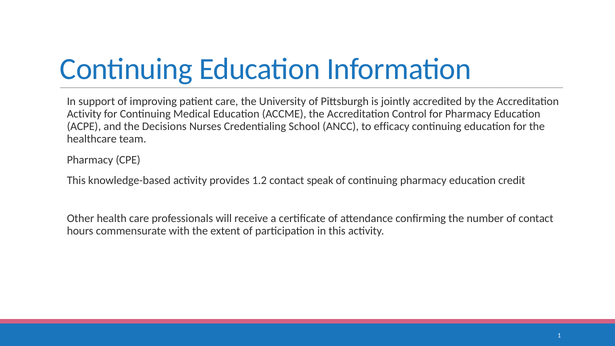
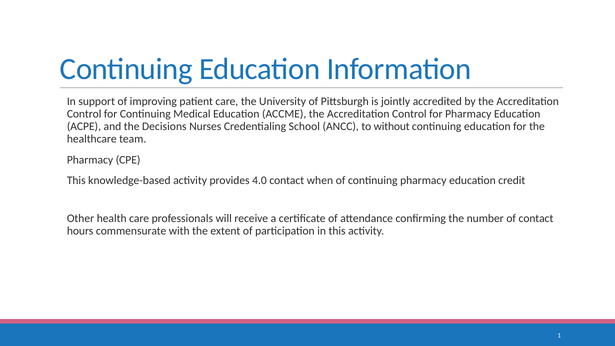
Activity at (84, 114): Activity -> Control
efficacy: efficacy -> without
1.2: 1.2 -> 4.0
speak: speak -> when
